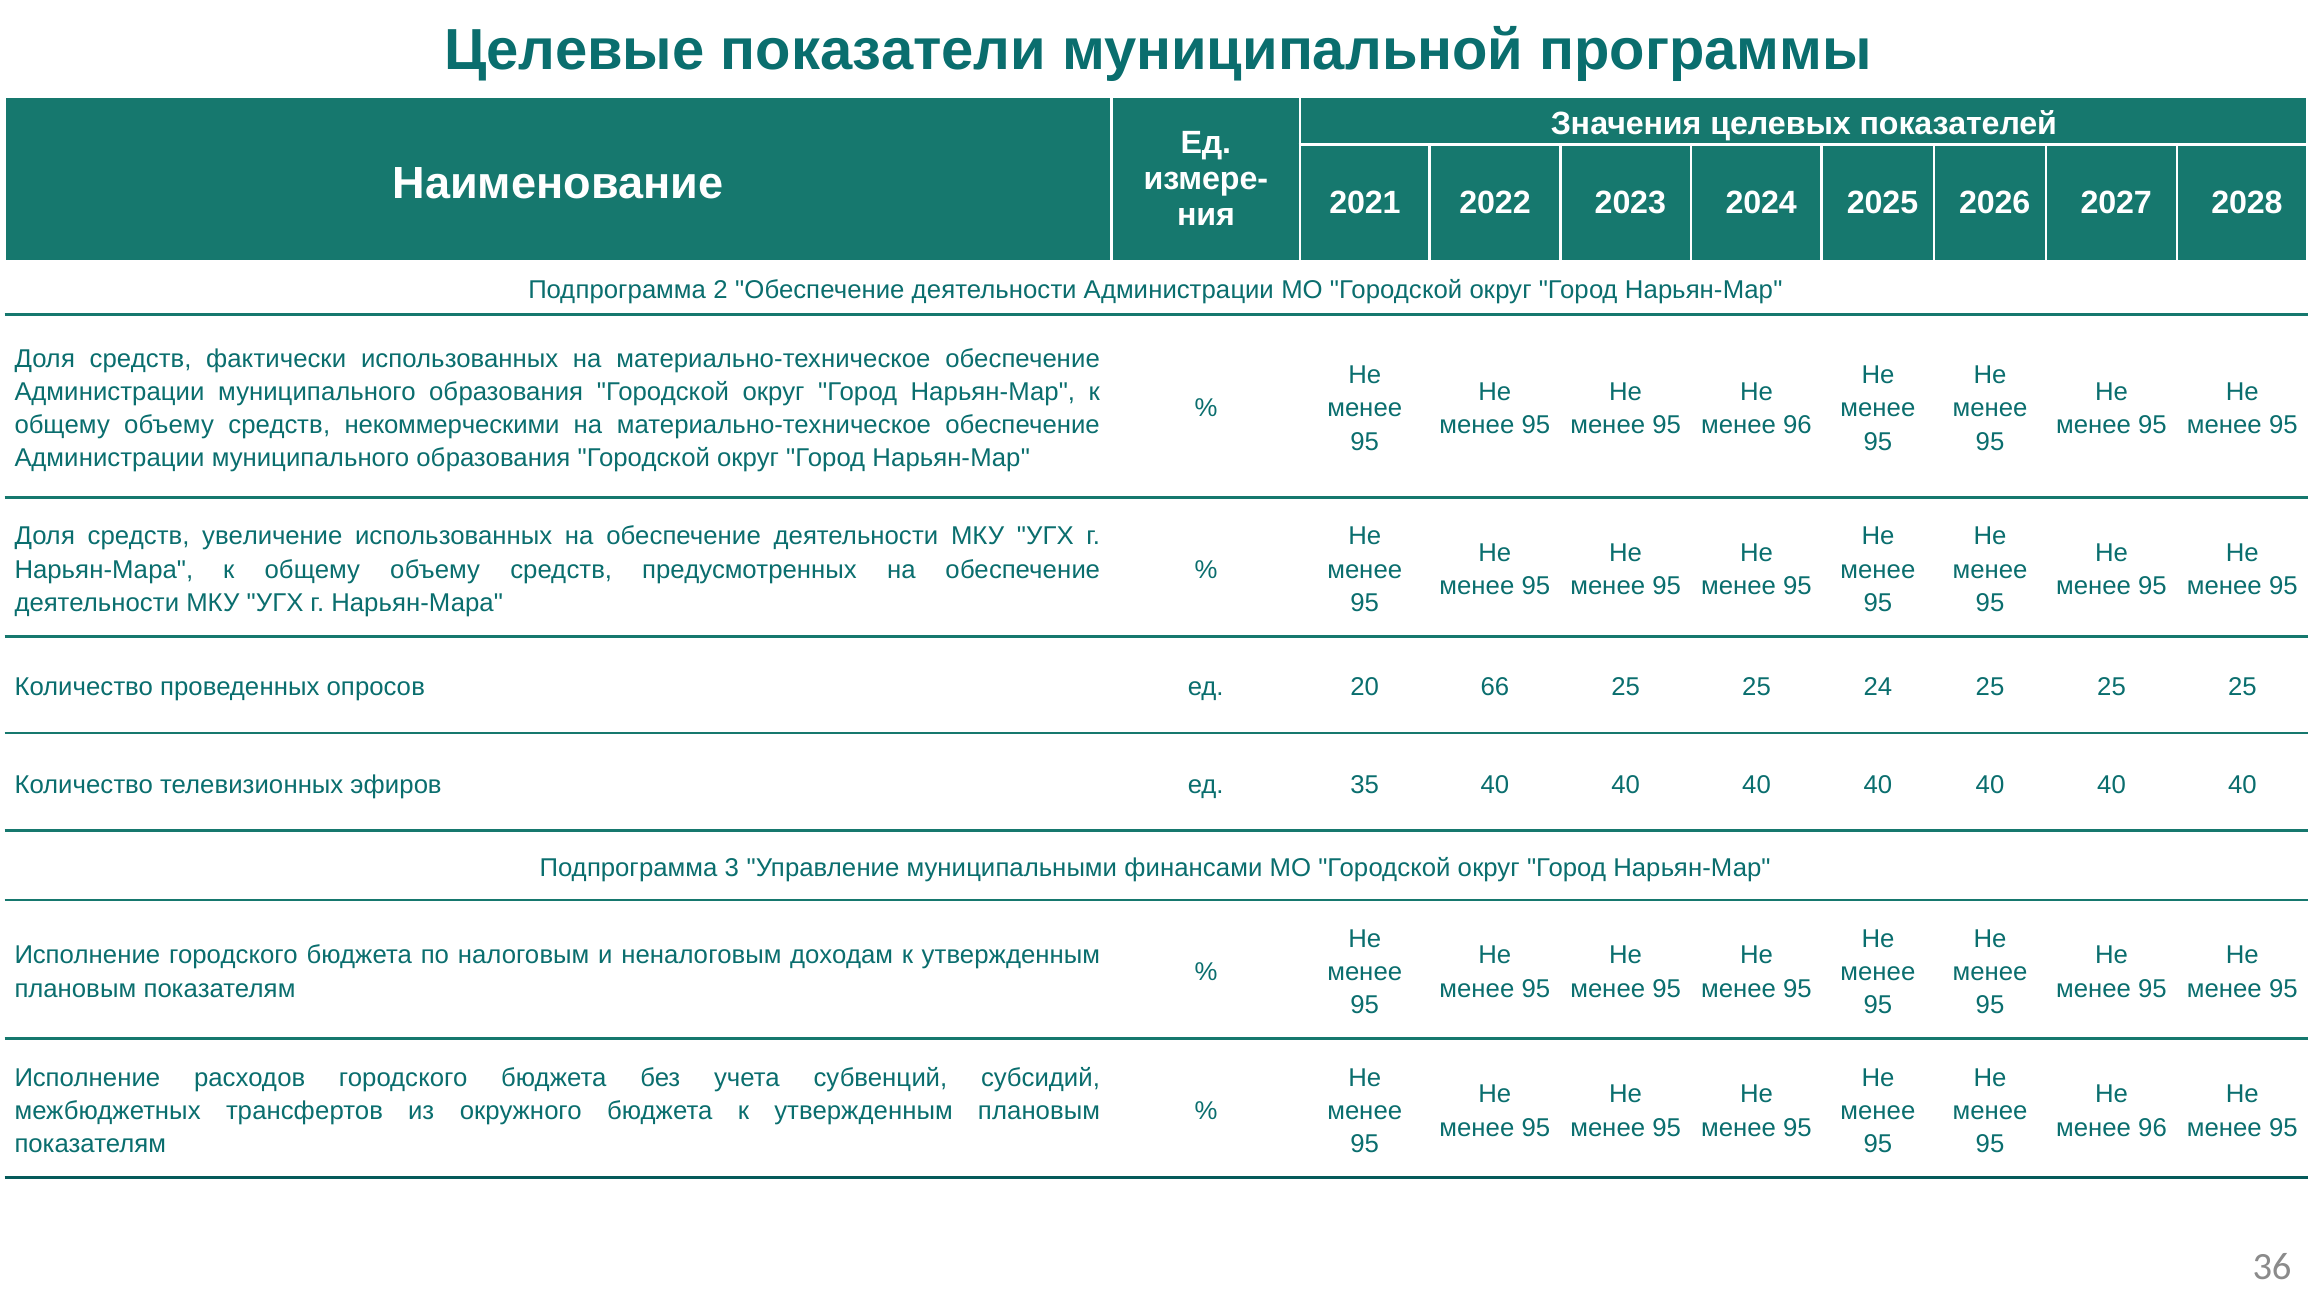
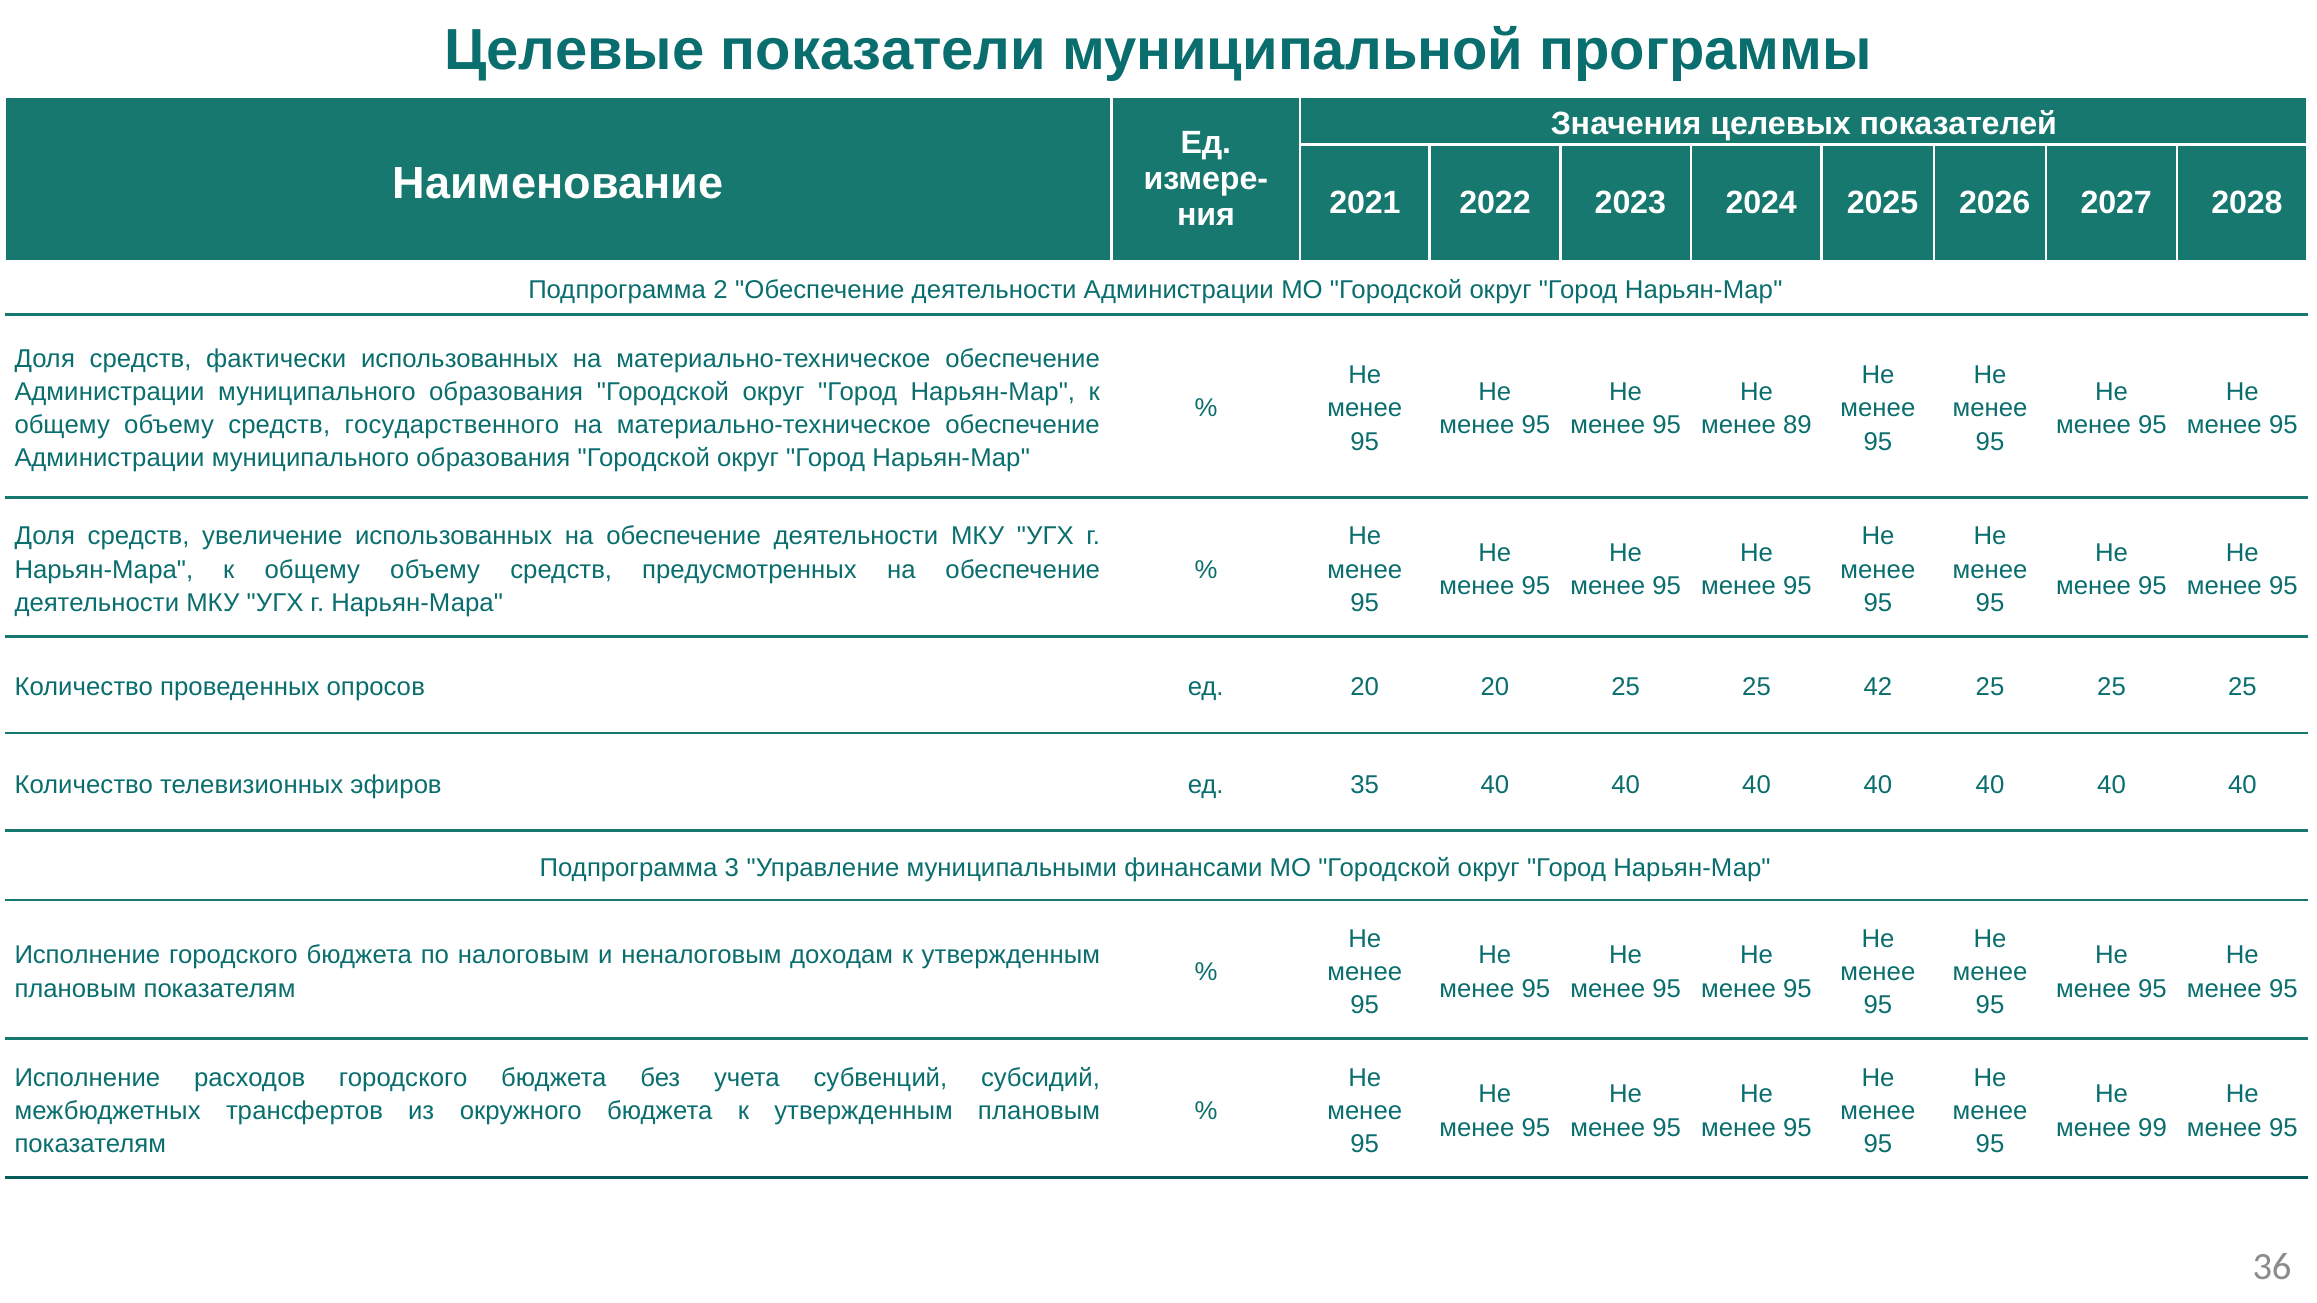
некоммерческими: некоммерческими -> государственного
96 at (1798, 425): 96 -> 89
20 66: 66 -> 20
24: 24 -> 42
96 at (2153, 1128): 96 -> 99
